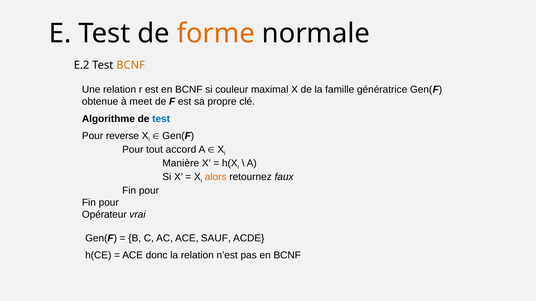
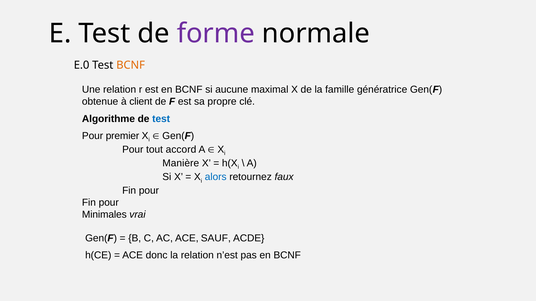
forme colour: orange -> purple
E.2: E.2 -> E.0
couleur: couleur -> aucune
meet: meet -> client
reverse: reverse -> premier
alors colour: orange -> blue
Opérateur: Opérateur -> Minimales
